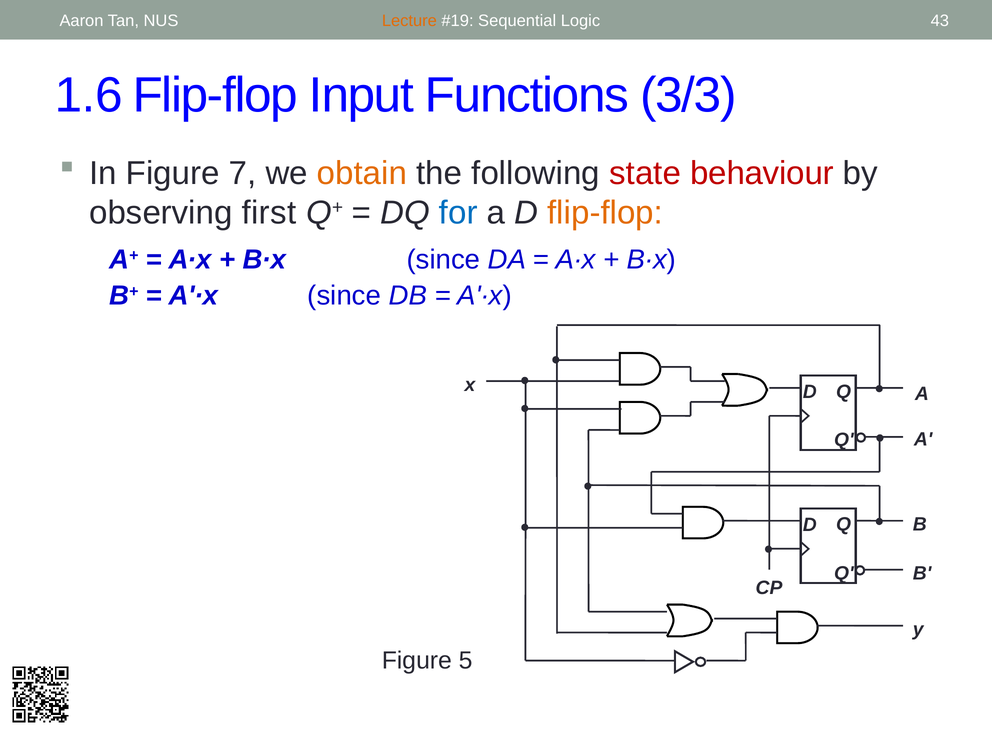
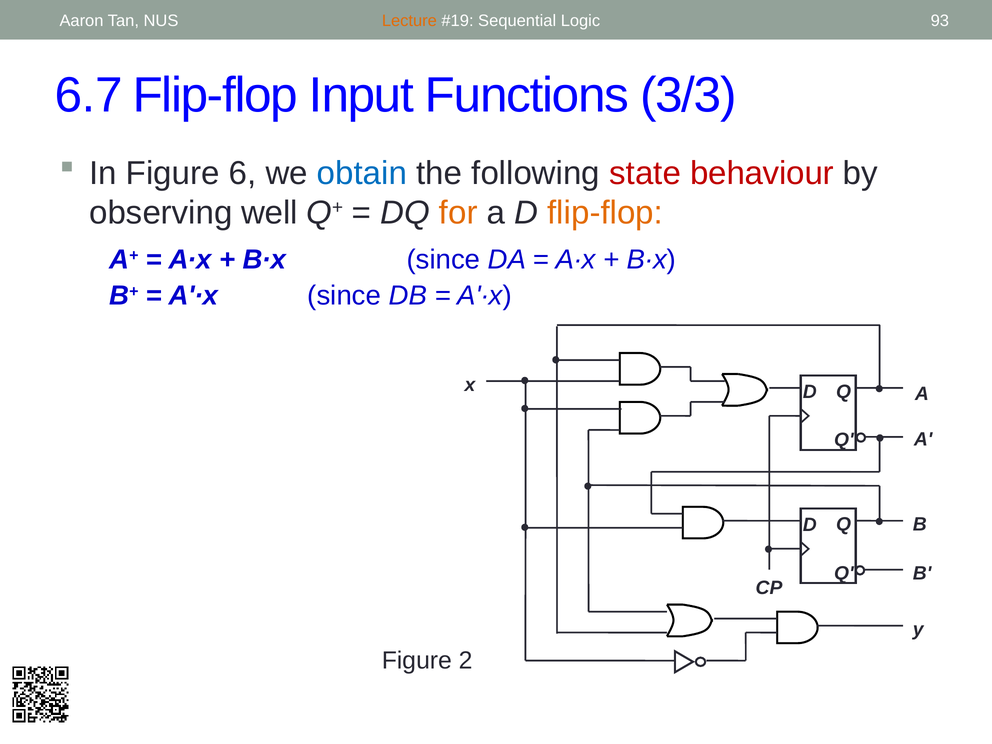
43: 43 -> 93
1.6: 1.6 -> 6.7
7: 7 -> 6
obtain colour: orange -> blue
first: first -> well
for colour: blue -> orange
5: 5 -> 2
